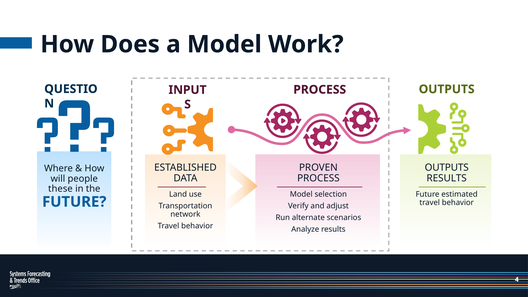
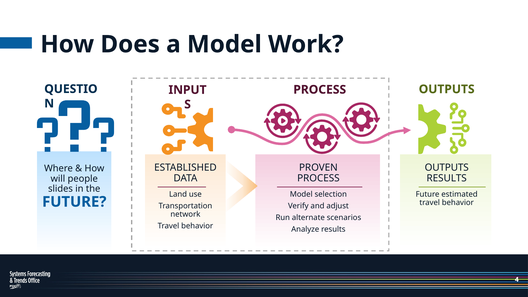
these: these -> slides
